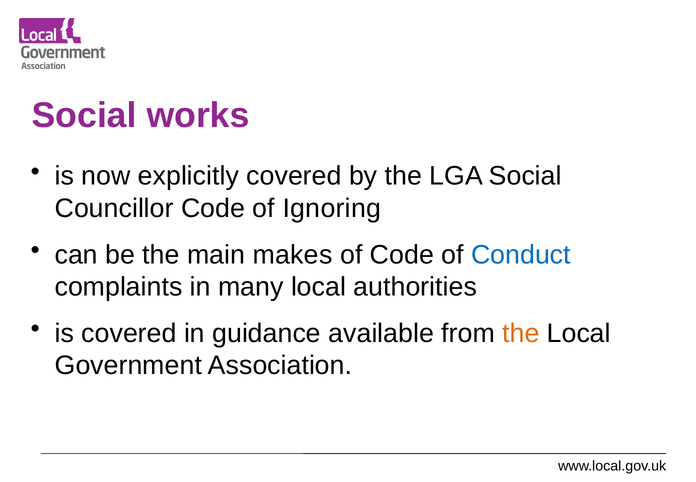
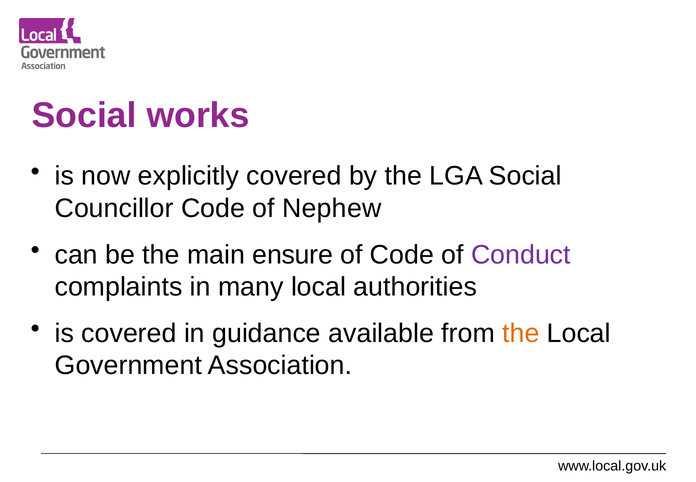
Ignoring: Ignoring -> Nephew
makes: makes -> ensure
Conduct colour: blue -> purple
